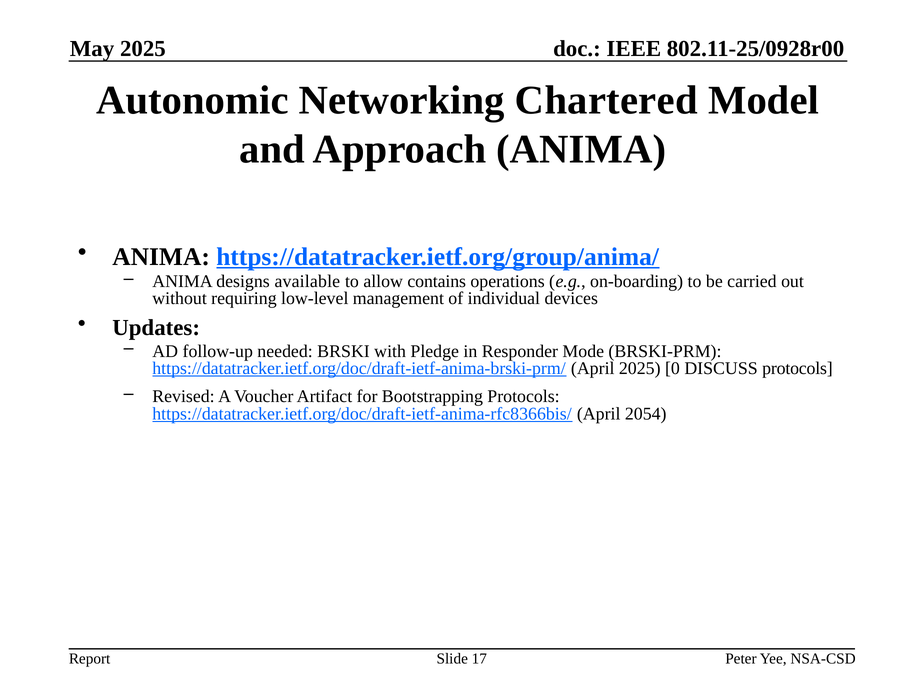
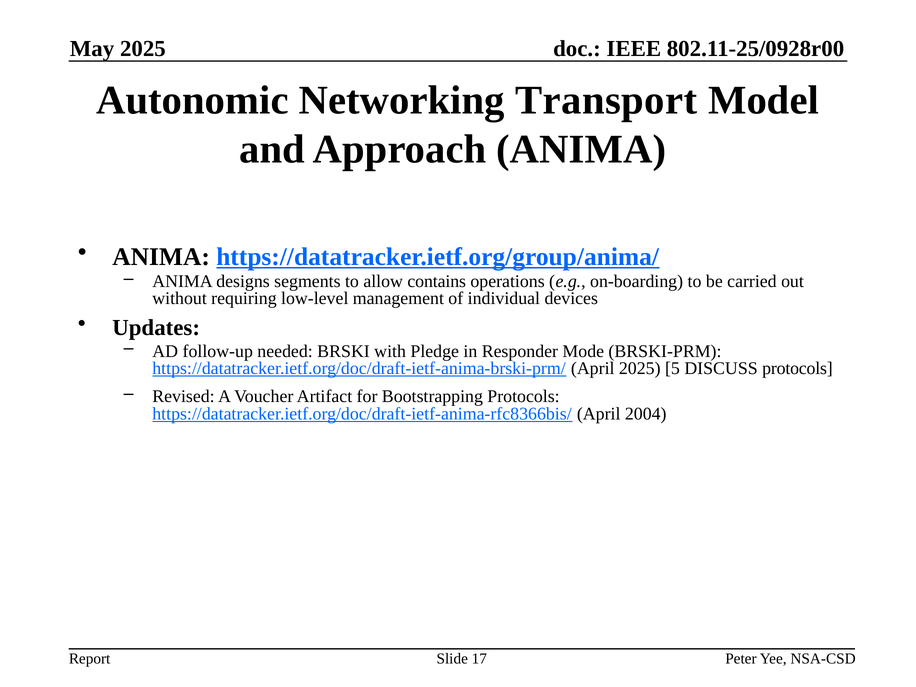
Chartered: Chartered -> Transport
available: available -> segments
0: 0 -> 5
2054: 2054 -> 2004
